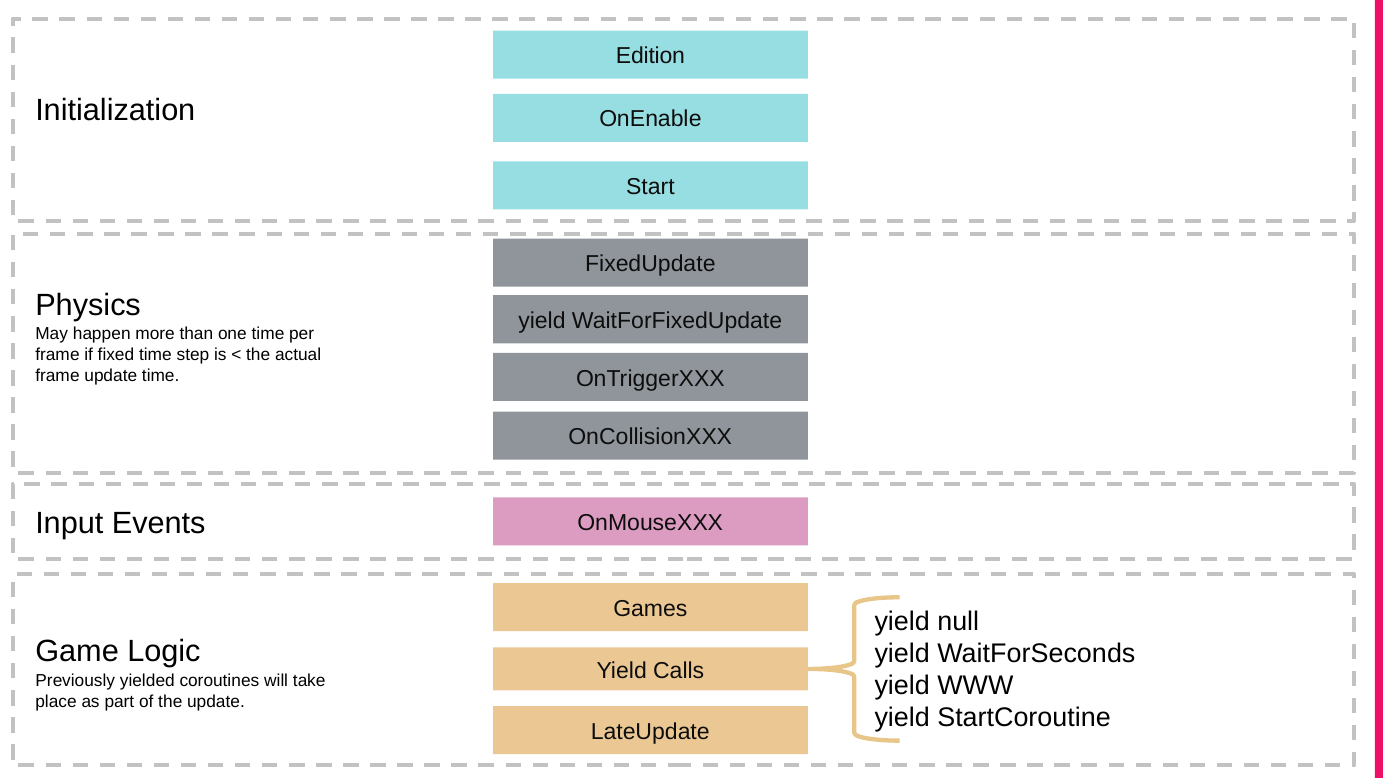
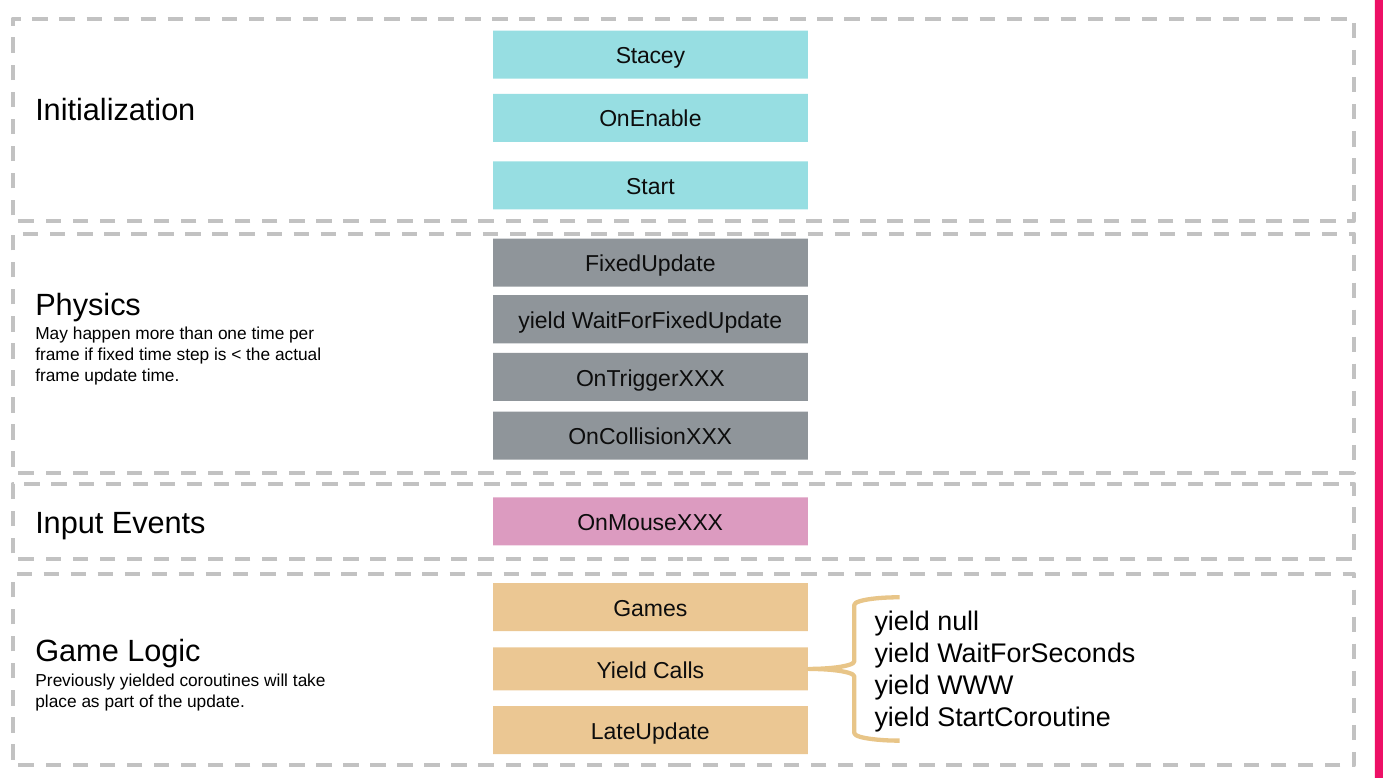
Edition: Edition -> Stacey
